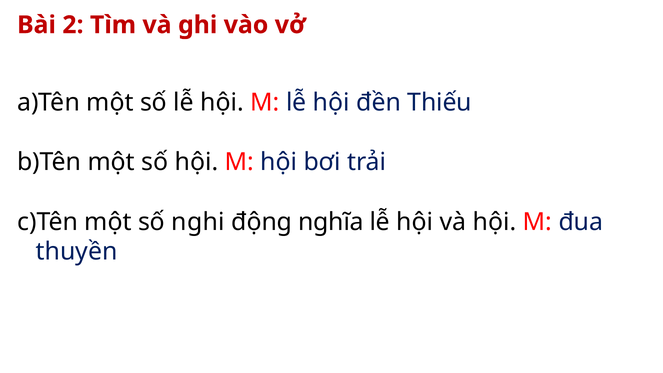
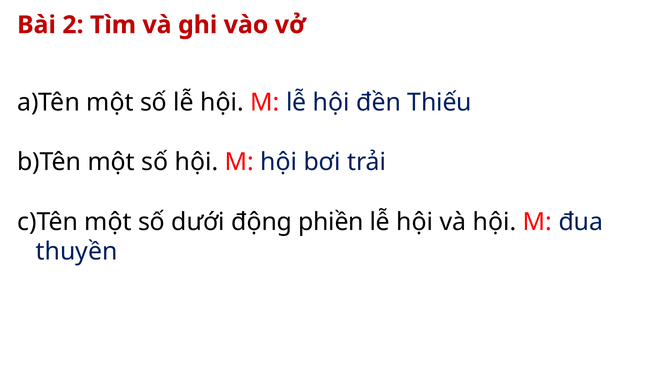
nghi: nghi -> dưới
nghĩa: nghĩa -> phiền
